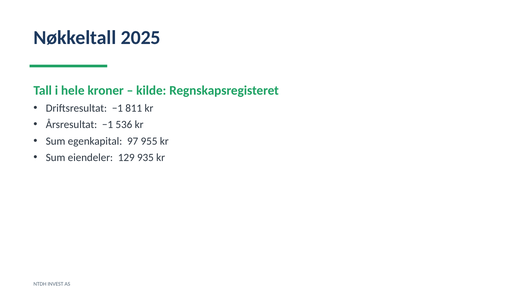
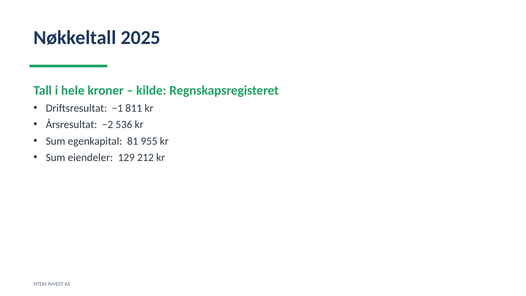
Årsresultat −1: −1 -> −2
97: 97 -> 81
935: 935 -> 212
